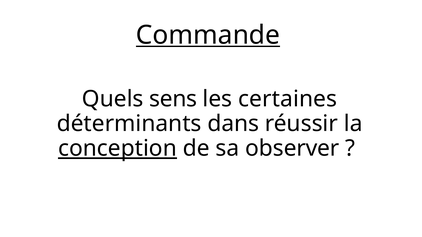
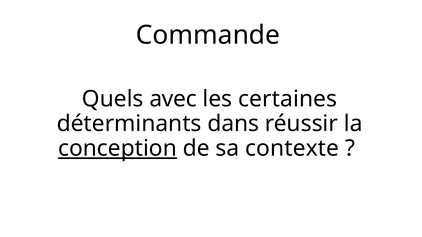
Commande underline: present -> none
sens: sens -> avec
observer: observer -> contexte
